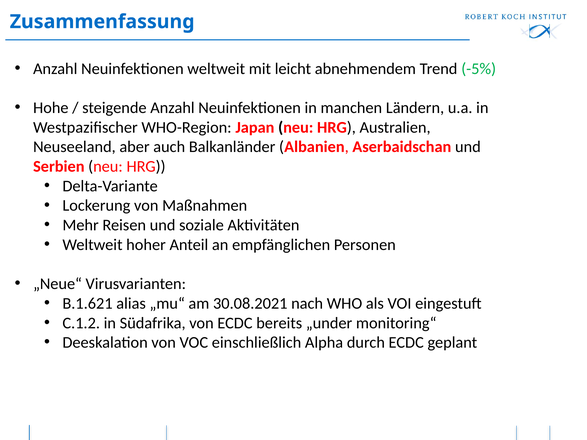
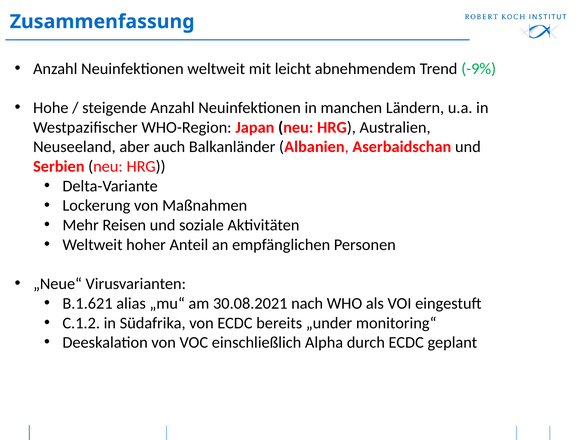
-5%: -5% -> -9%
